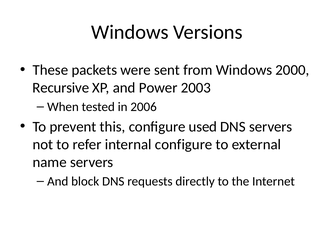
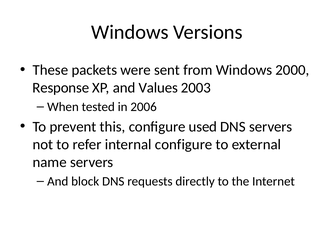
Recursive: Recursive -> Response
Power: Power -> Values
